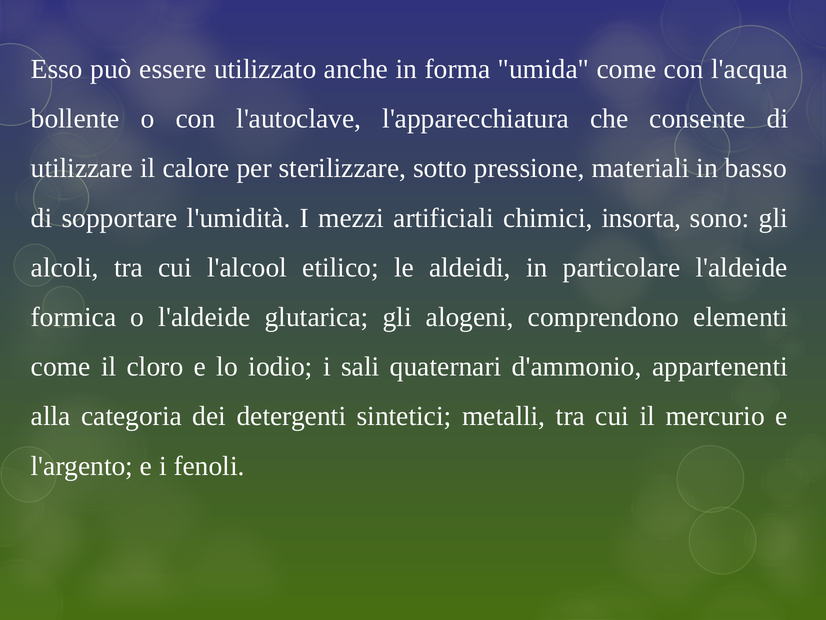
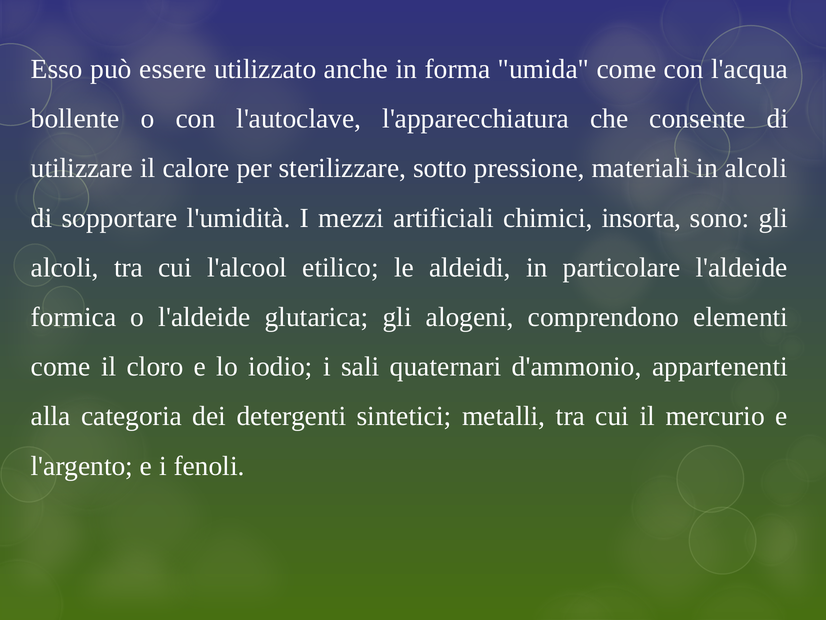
in basso: basso -> alcoli
